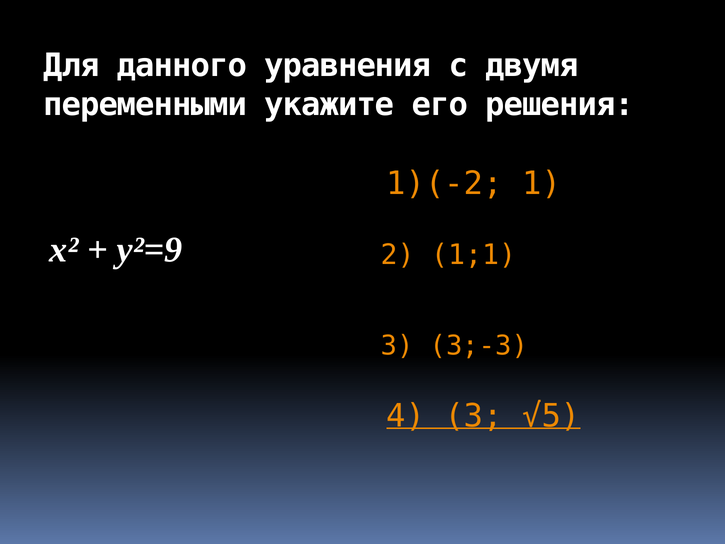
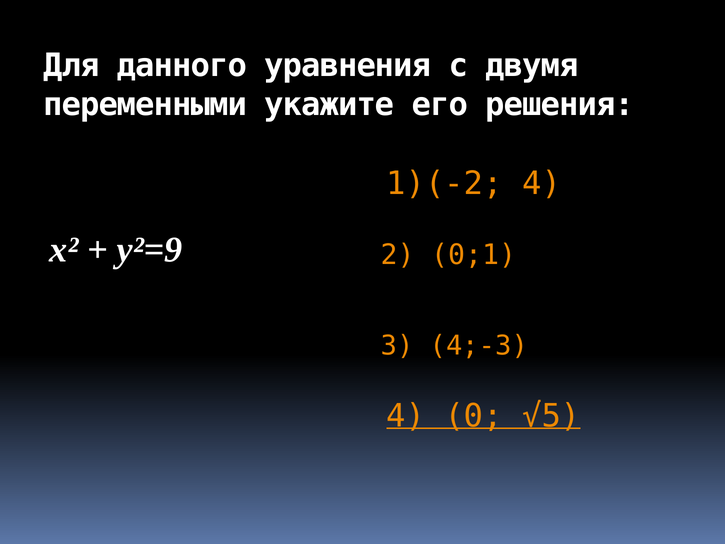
1)(-2 1: 1 -> 4
1;1: 1;1 -> 0;1
3;-3: 3;-3 -> 4;-3
4 3: 3 -> 0
